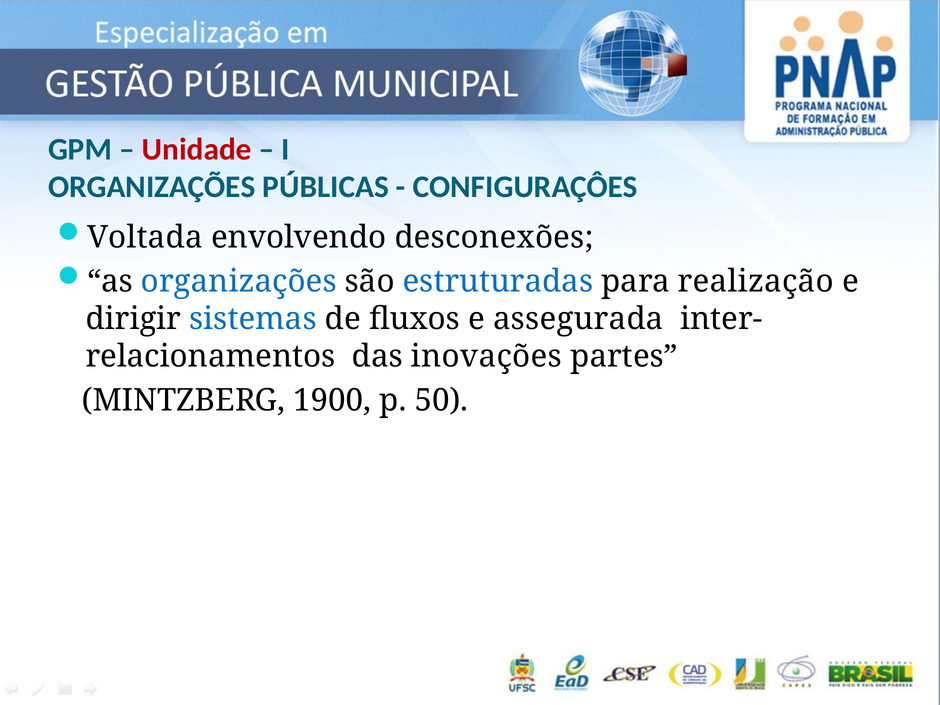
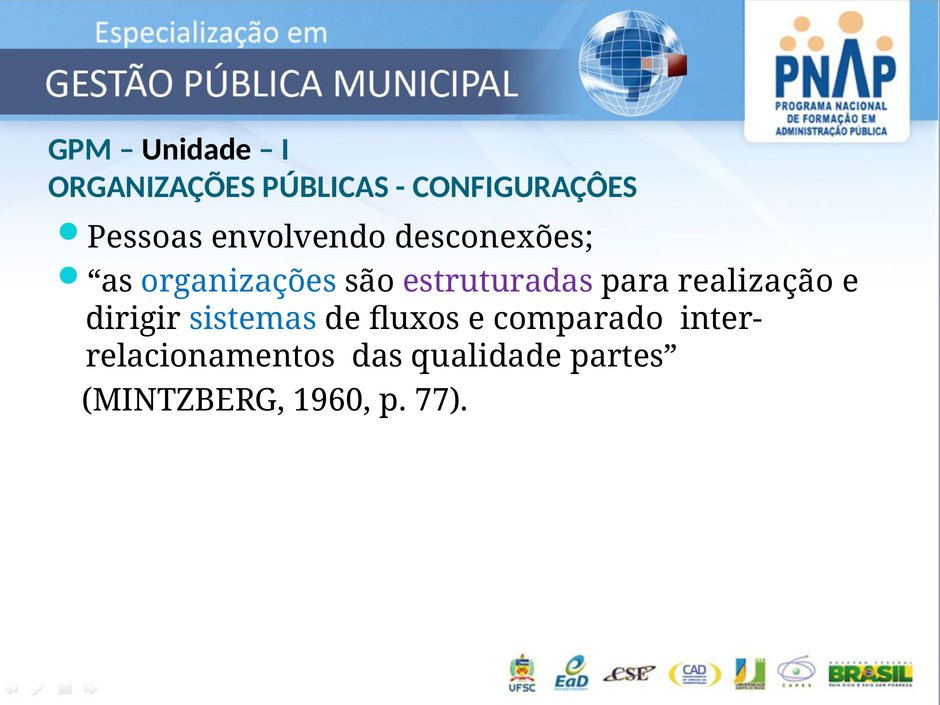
Unidade colour: red -> black
Voltada: Voltada -> Pessoas
estruturadas colour: blue -> purple
assegurada: assegurada -> comparado
inovações: inovações -> qualidade
1900: 1900 -> 1960
50: 50 -> 77
